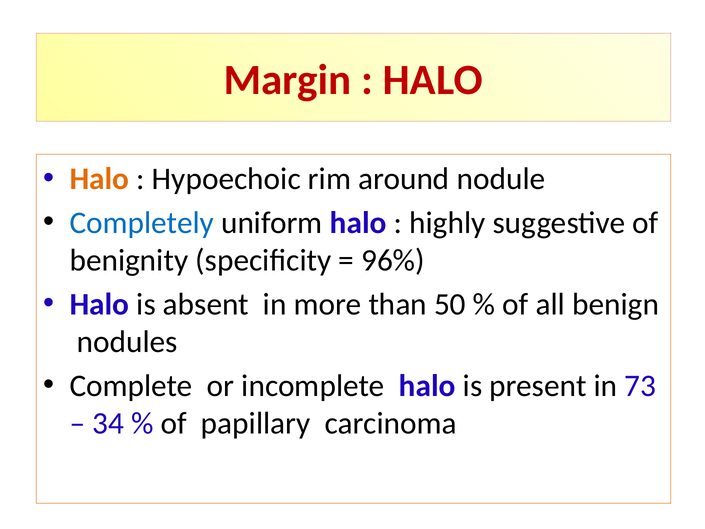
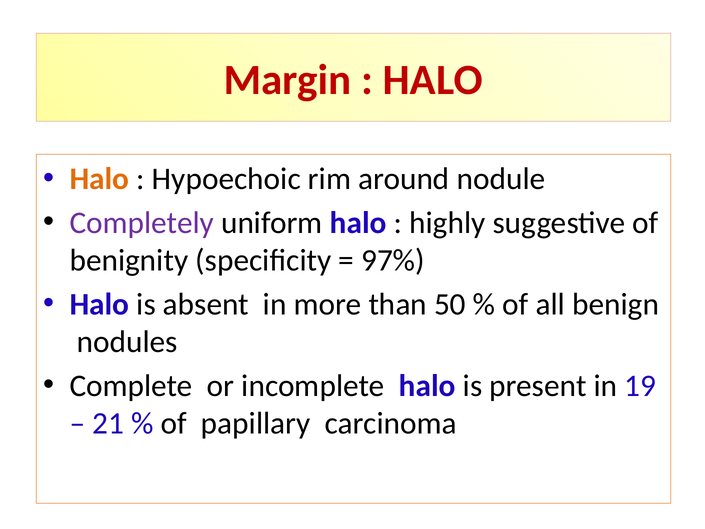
Completely colour: blue -> purple
96%: 96% -> 97%
73: 73 -> 19
34: 34 -> 21
